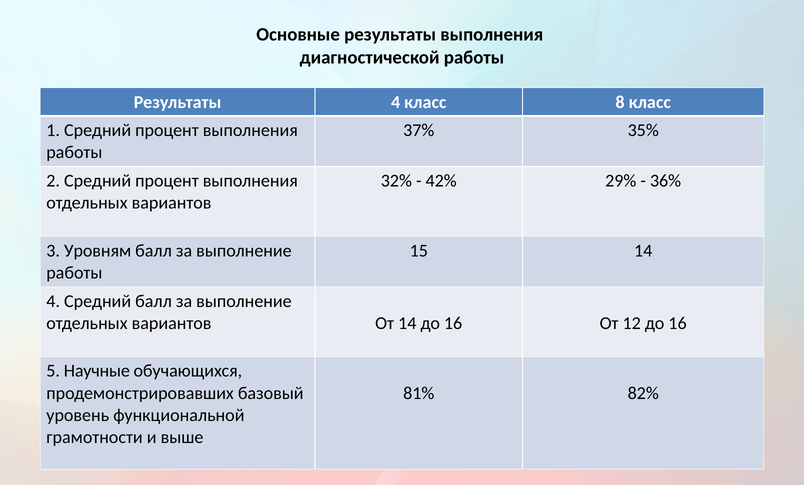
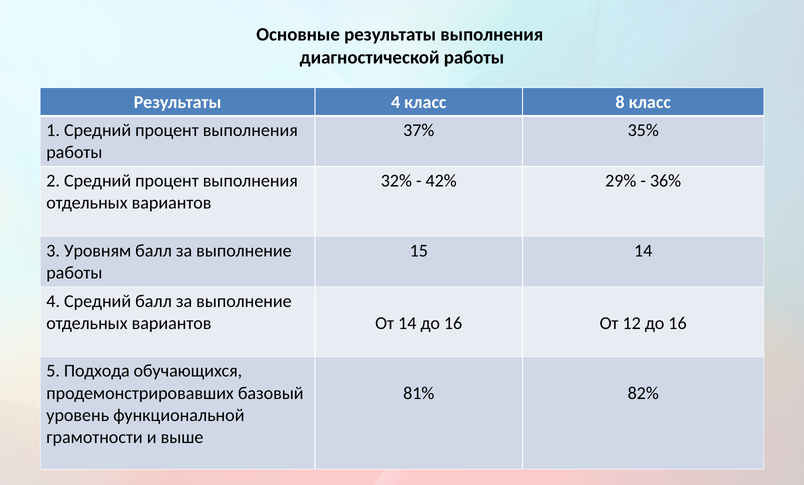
Научные: Научные -> Подхода
